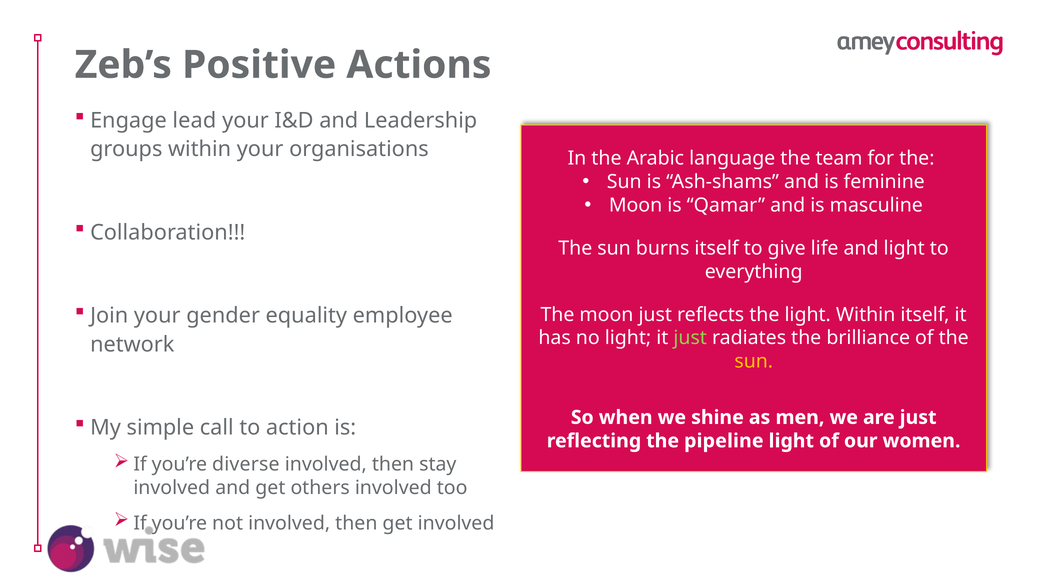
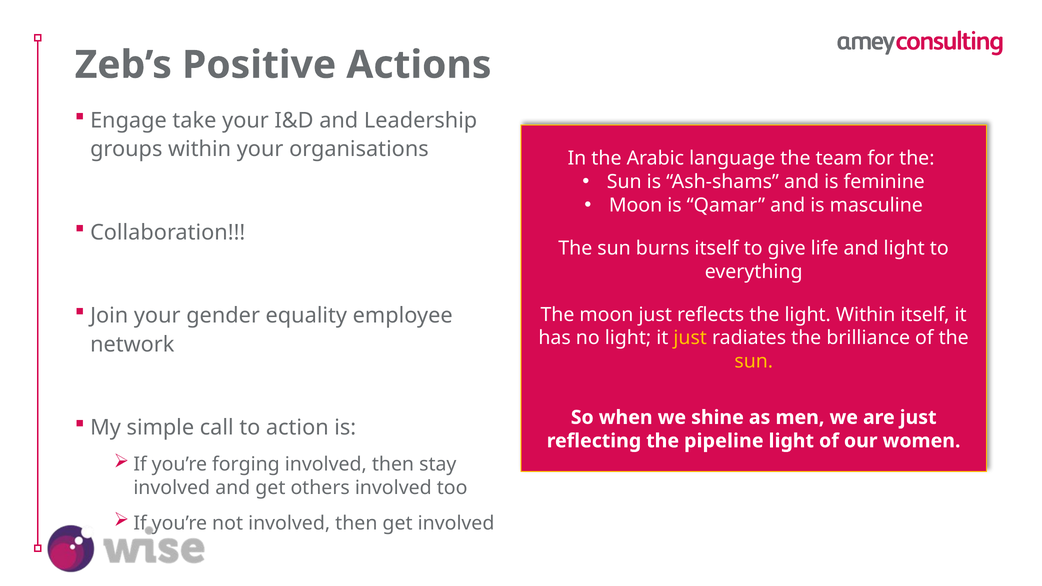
lead: lead -> take
just at (690, 338) colour: light green -> yellow
diverse: diverse -> forging
